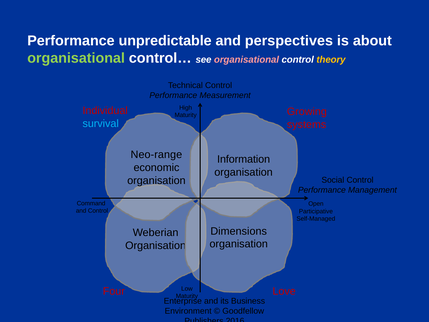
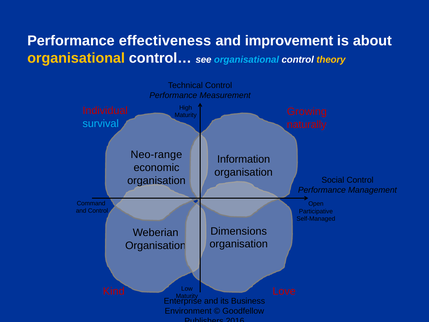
unpredictable: unpredictable -> effectiveness
perspectives: perspectives -> improvement
organisational at (76, 58) colour: light green -> yellow
organisational at (247, 60) colour: pink -> light blue
systems: systems -> naturally
Four: Four -> Kind
